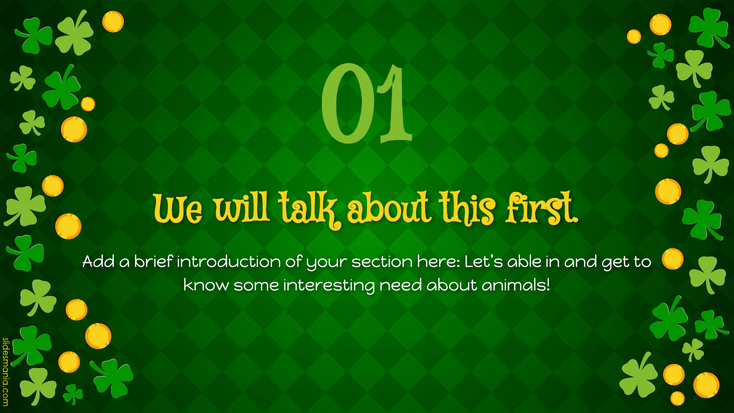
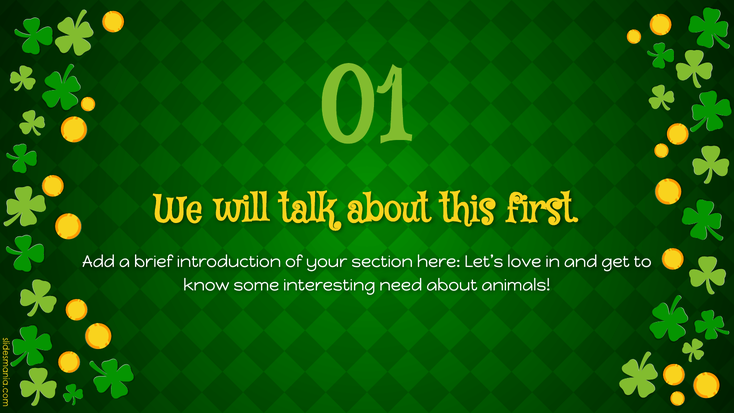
able: able -> love
